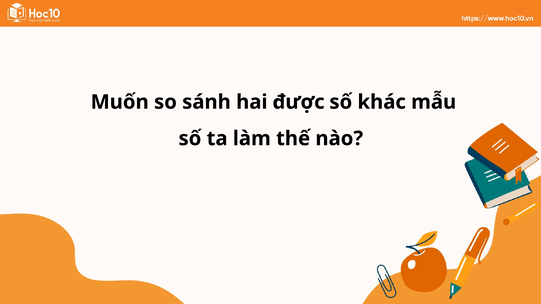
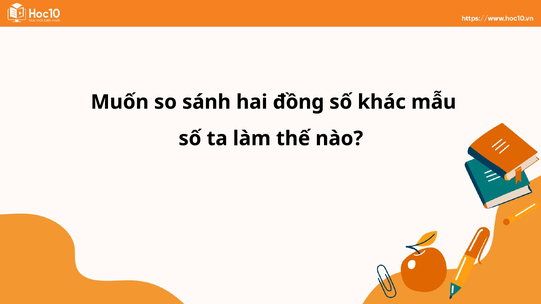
được: được -> đồng
